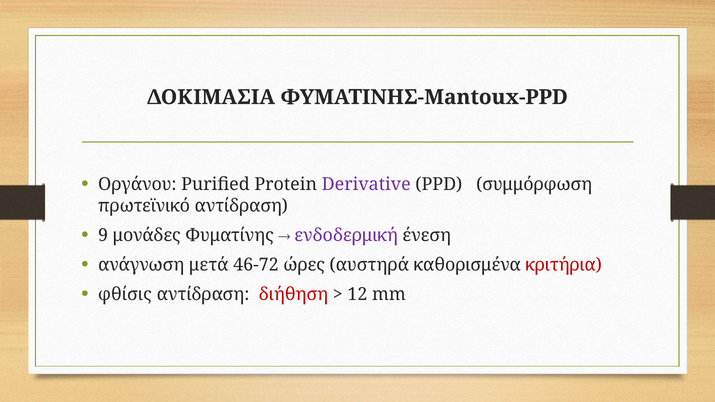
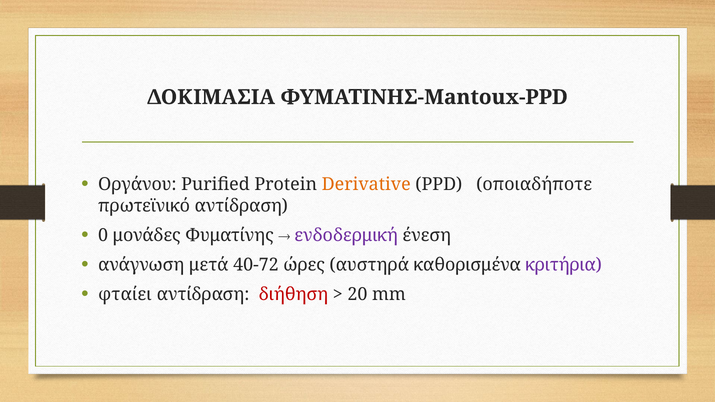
Derivative colour: purple -> orange
συμμόρφωση: συμμόρφωση -> οποιαδήποτε
9: 9 -> 0
46-72: 46-72 -> 40-72
κριτήρια colour: red -> purple
φθίσις: φθίσις -> φταίει
12: 12 -> 20
